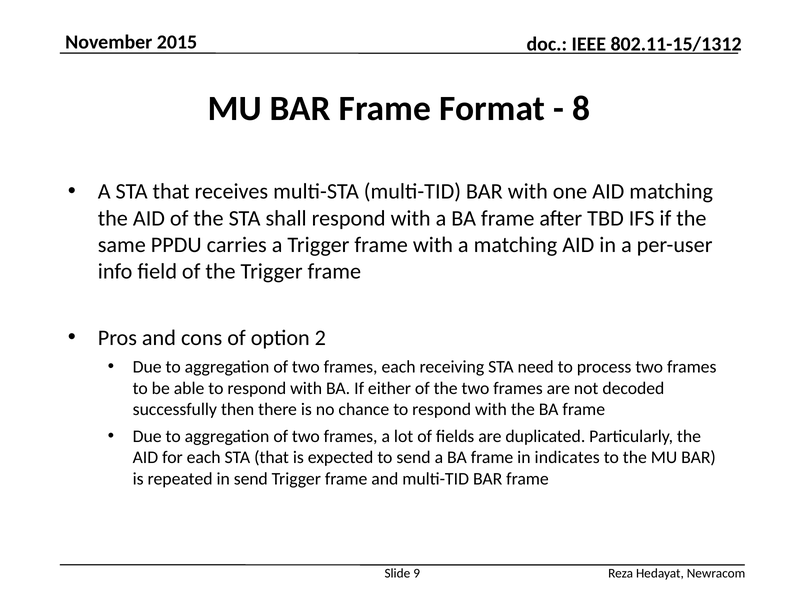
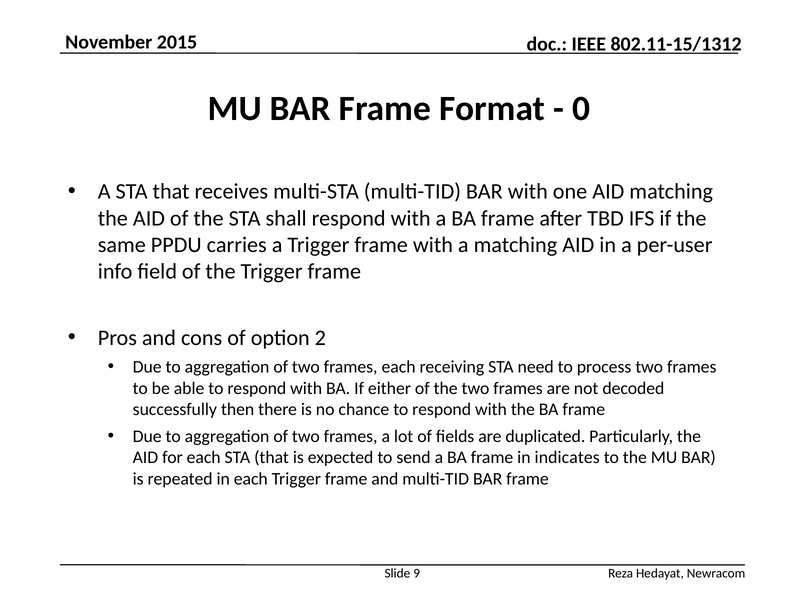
8: 8 -> 0
in send: send -> each
